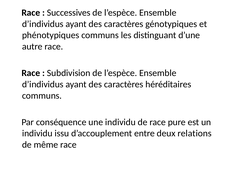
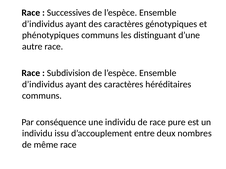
relations: relations -> nombres
